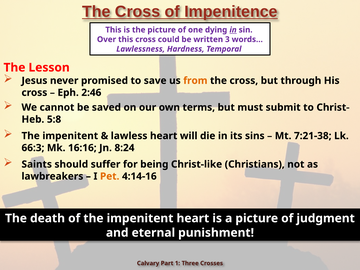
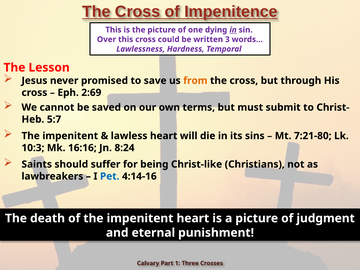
2:46: 2:46 -> 2:69
5:8: 5:8 -> 5:7
7:21-38: 7:21-38 -> 7:21-80
66:3: 66:3 -> 10:3
Pet colour: orange -> blue
